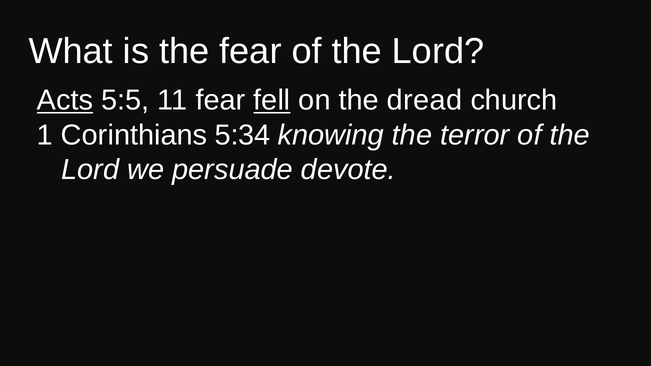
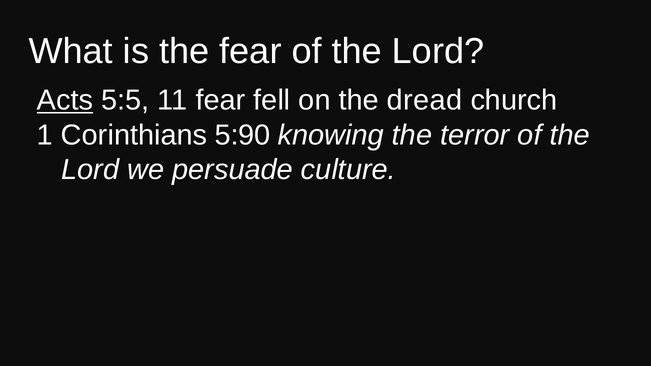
fell underline: present -> none
5:34: 5:34 -> 5:90
devote: devote -> culture
